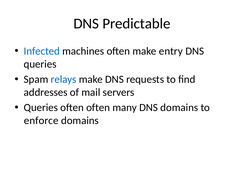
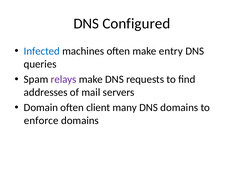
Predictable: Predictable -> Configured
relays colour: blue -> purple
Queries at (41, 108): Queries -> Domain
often often: often -> client
